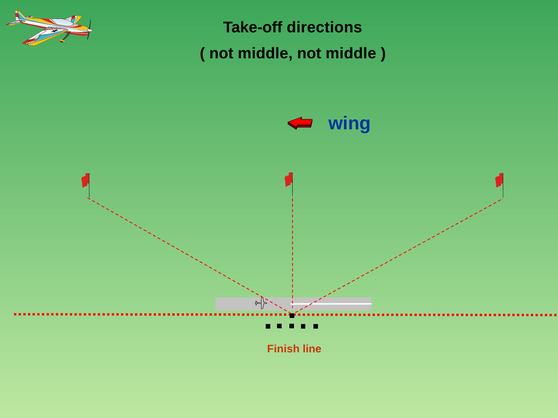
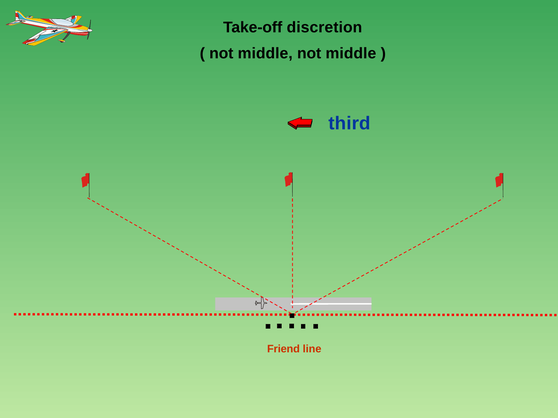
directions: directions -> discretion
wing: wing -> third
Finish: Finish -> Friend
